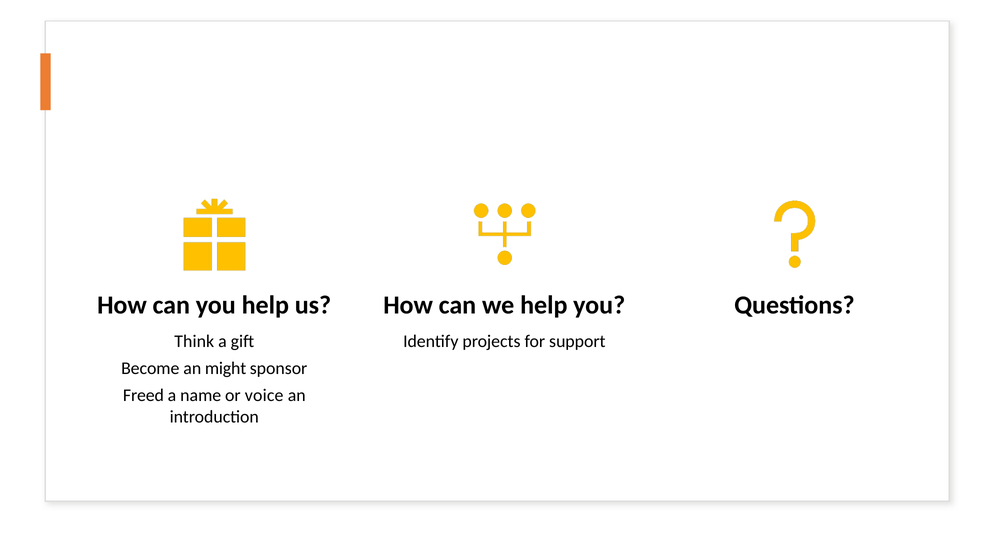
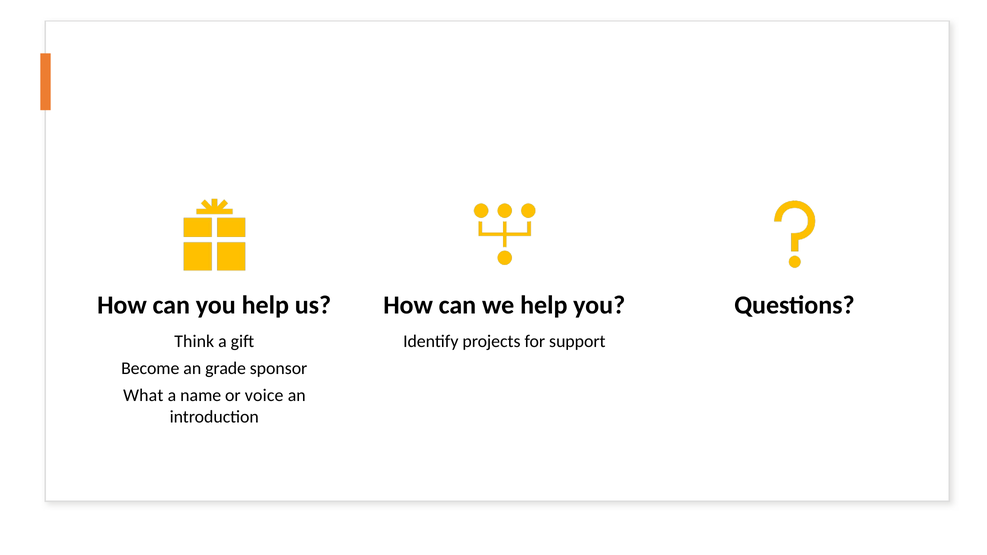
might: might -> grade
Freed: Freed -> What
